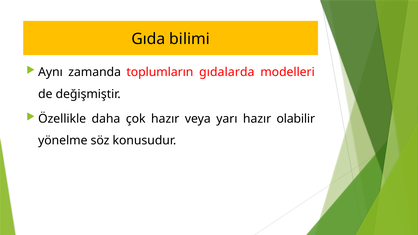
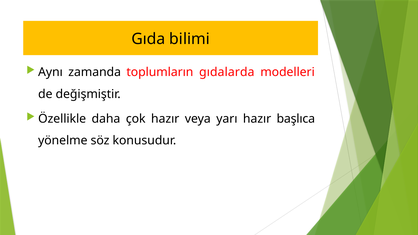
olabilir: olabilir -> başlıca
